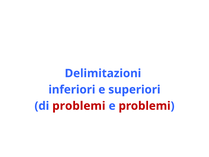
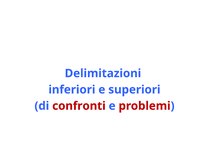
di problemi: problemi -> confronti
